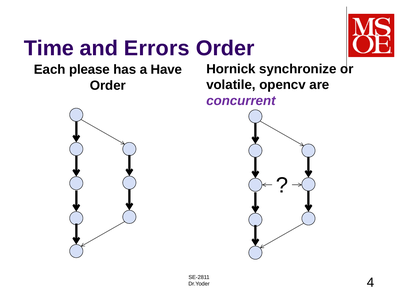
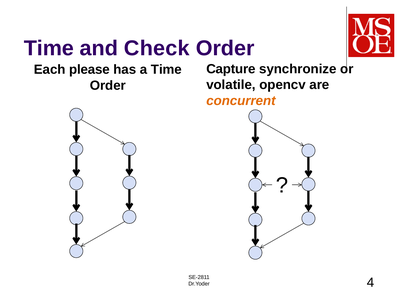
Errors: Errors -> Check
Hornick: Hornick -> Capture
a Have: Have -> Time
concurrent colour: purple -> orange
